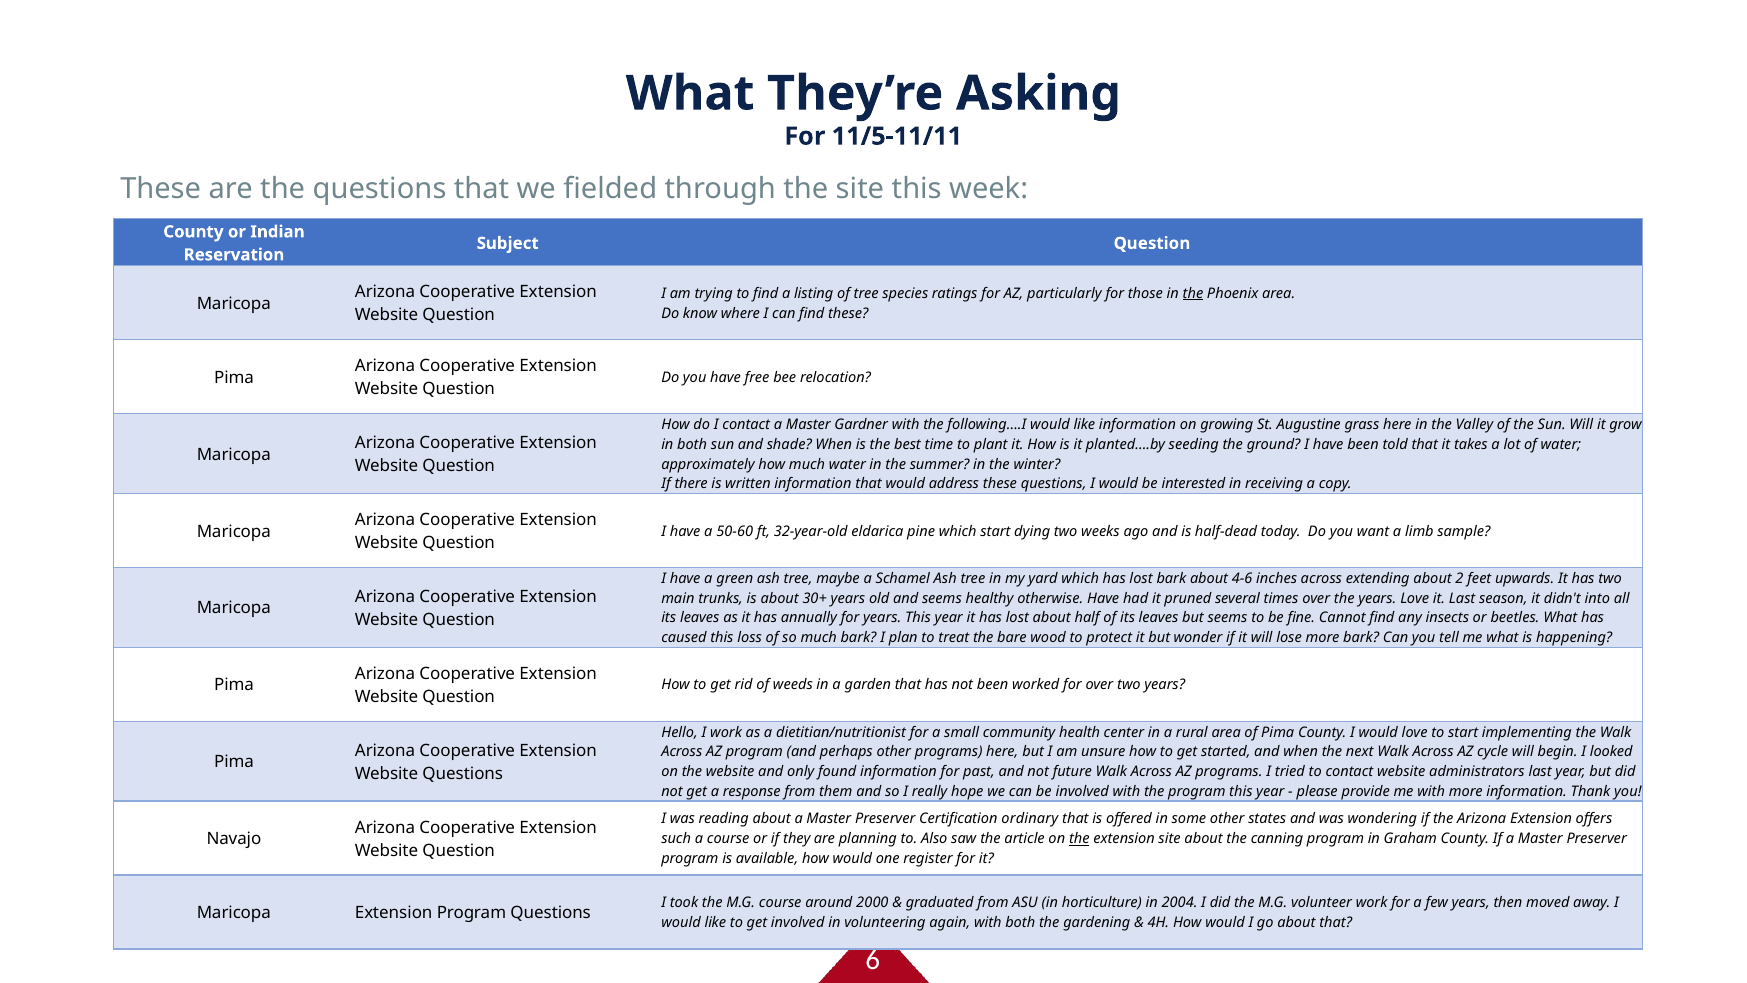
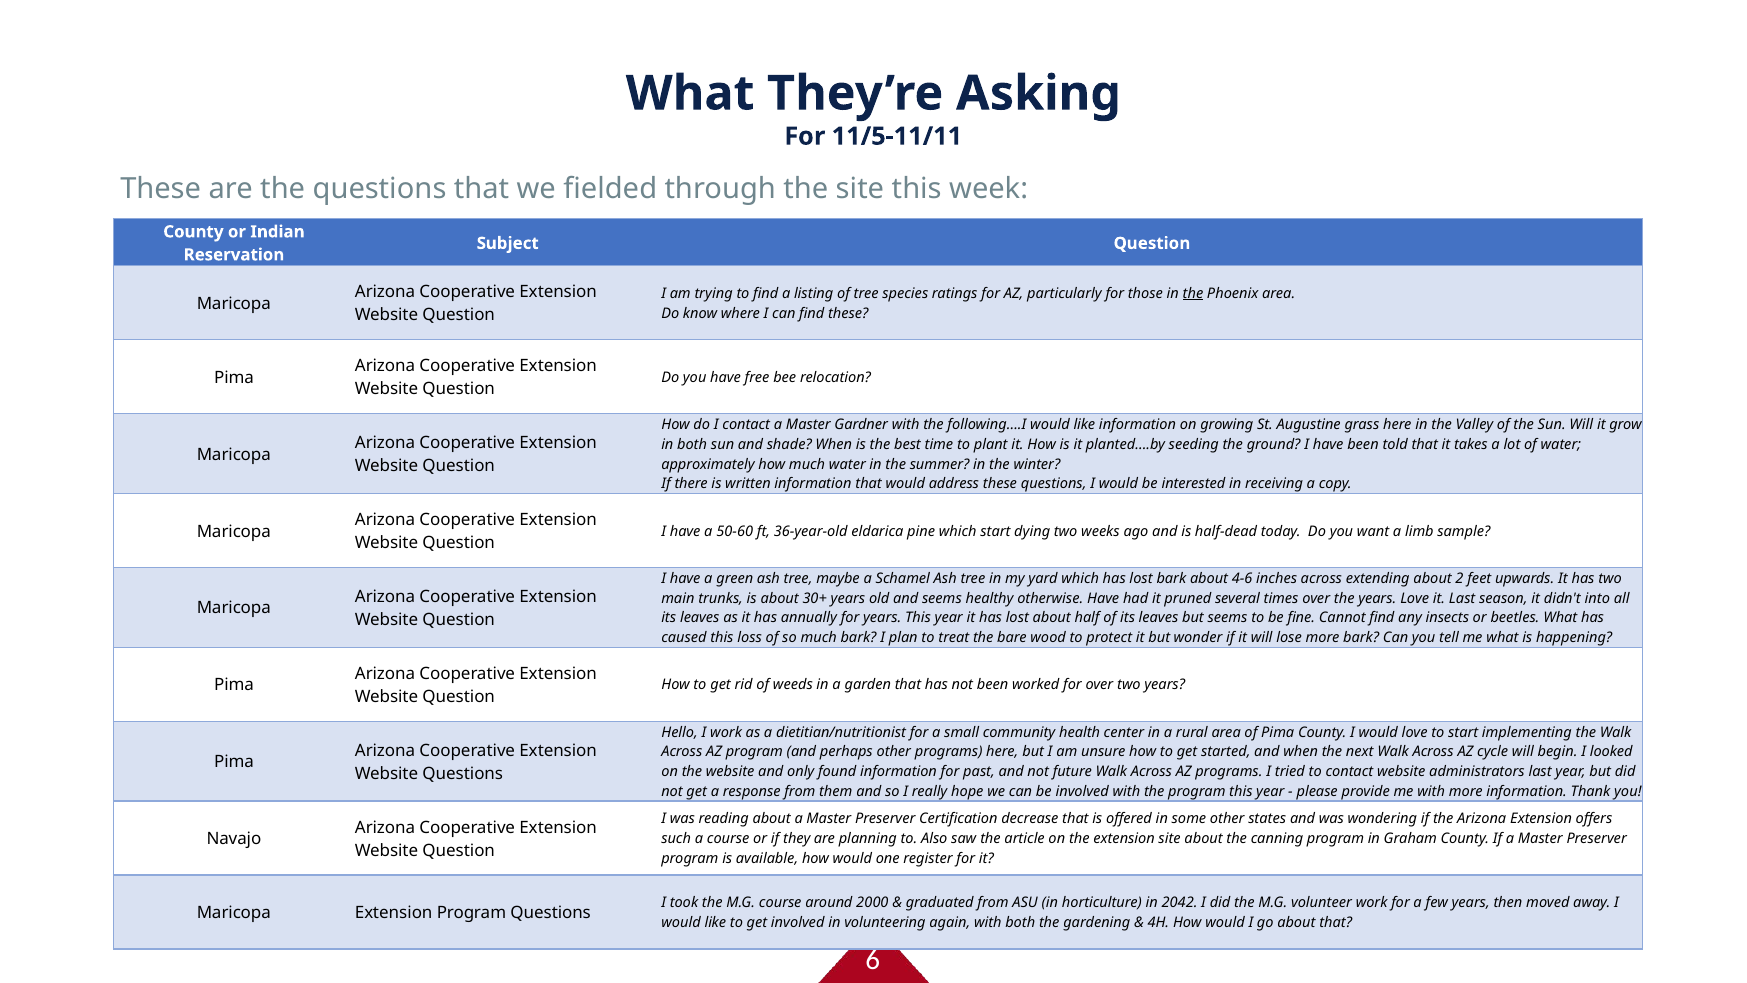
32-year-old: 32-year-old -> 36-year-old
ordinary: ordinary -> decrease
the at (1079, 839) underline: present -> none
2004: 2004 -> 2042
